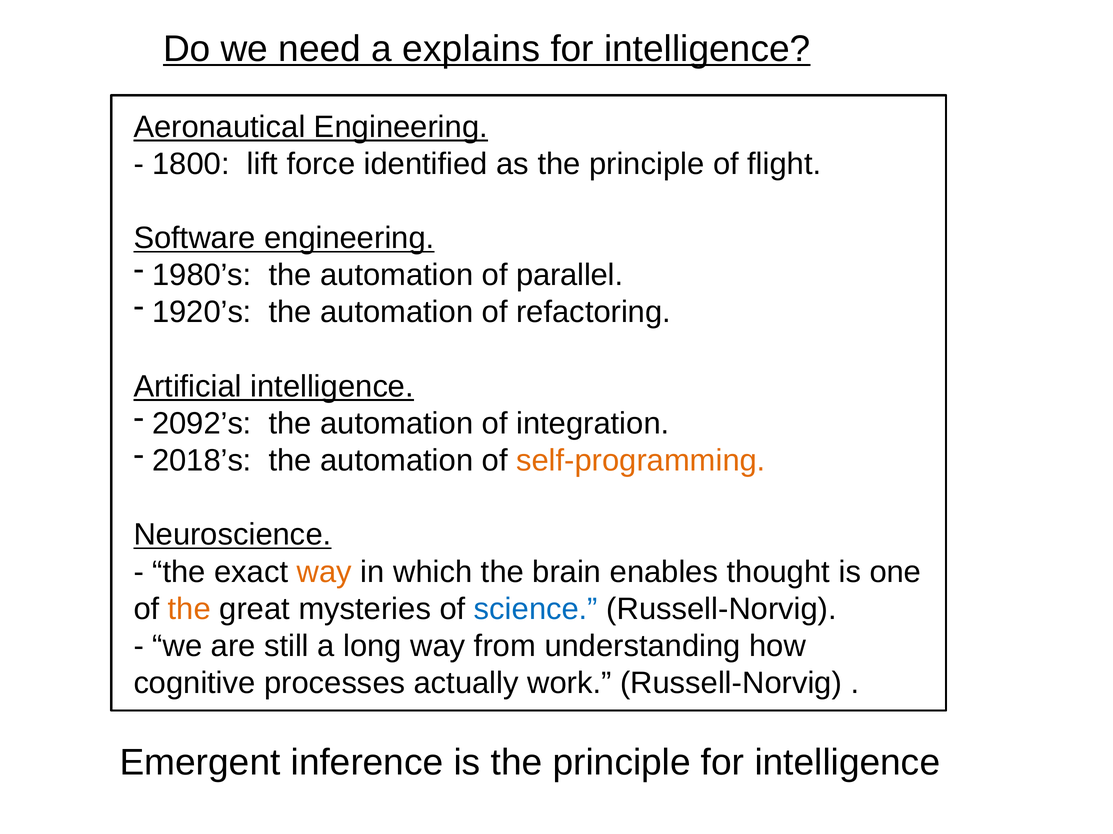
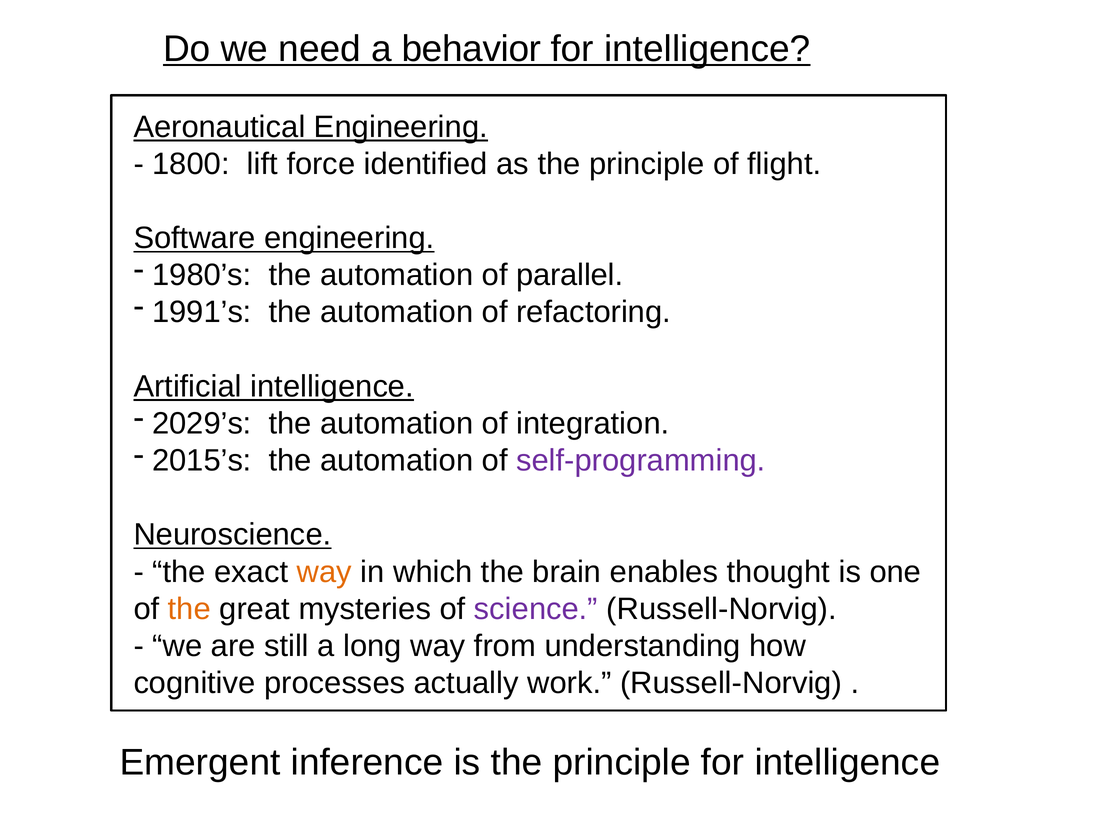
explains: explains -> behavior
1920’s: 1920’s -> 1991’s
2092’s: 2092’s -> 2029’s
2018’s: 2018’s -> 2015’s
self-programming colour: orange -> purple
science colour: blue -> purple
